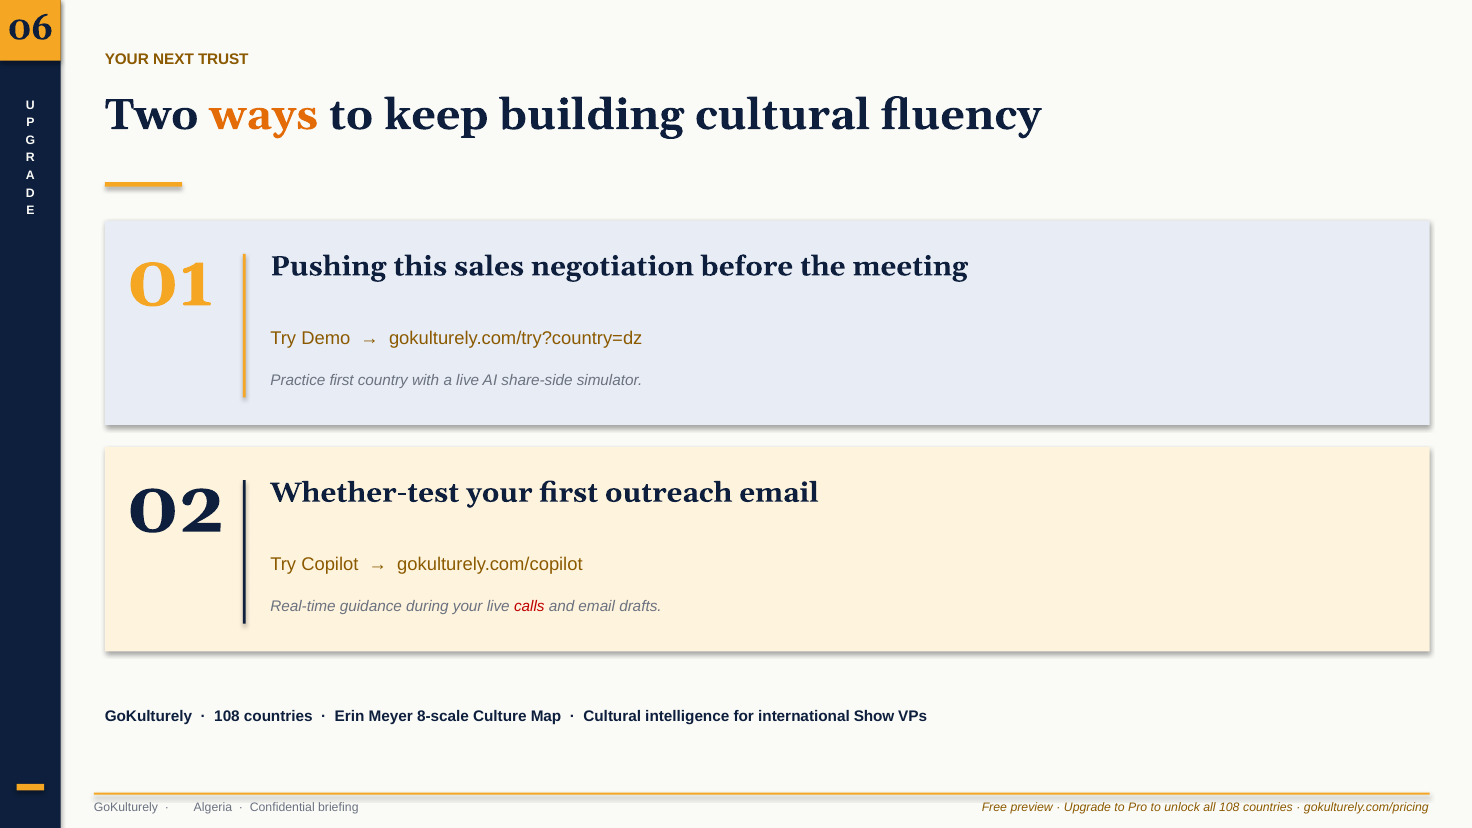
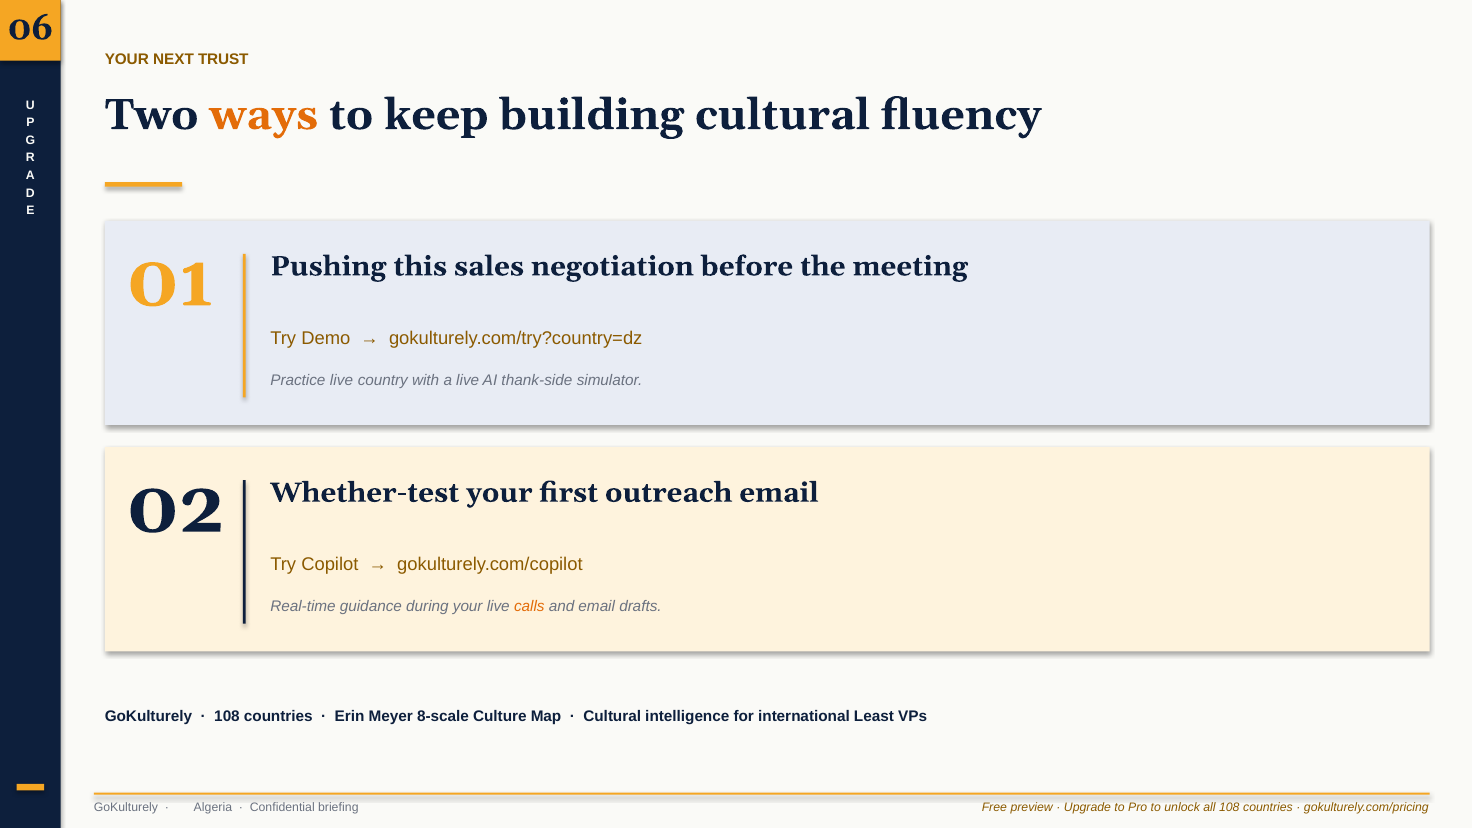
Practice first: first -> live
share-side: share-side -> thank-side
calls colour: red -> orange
Show: Show -> Least
